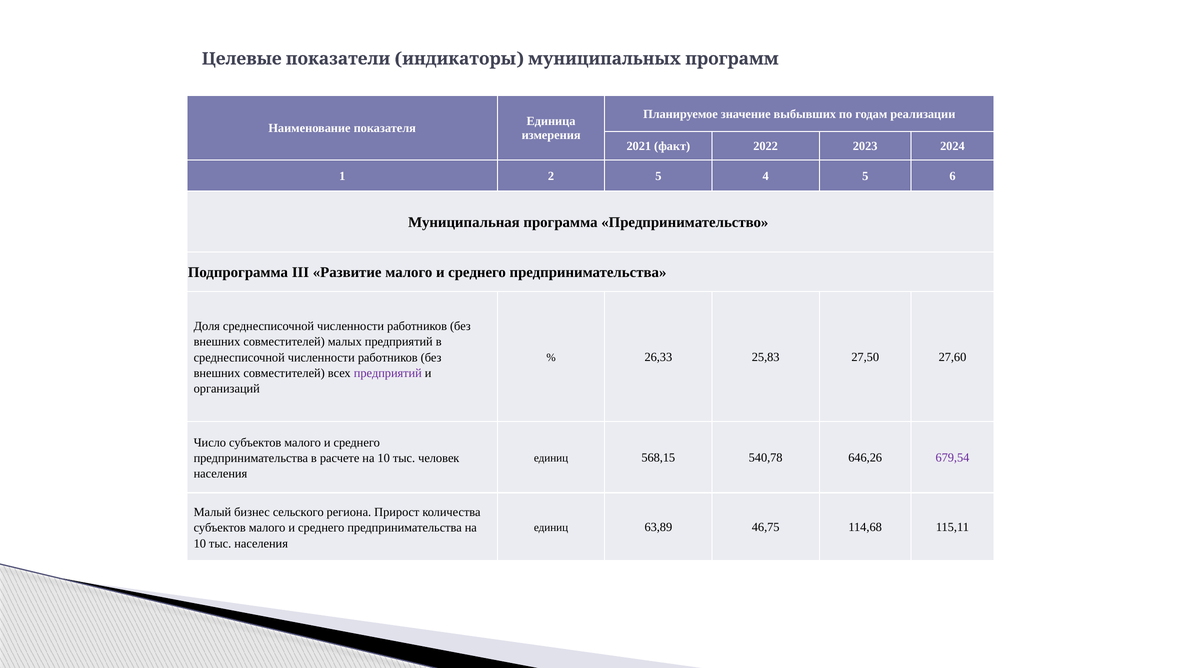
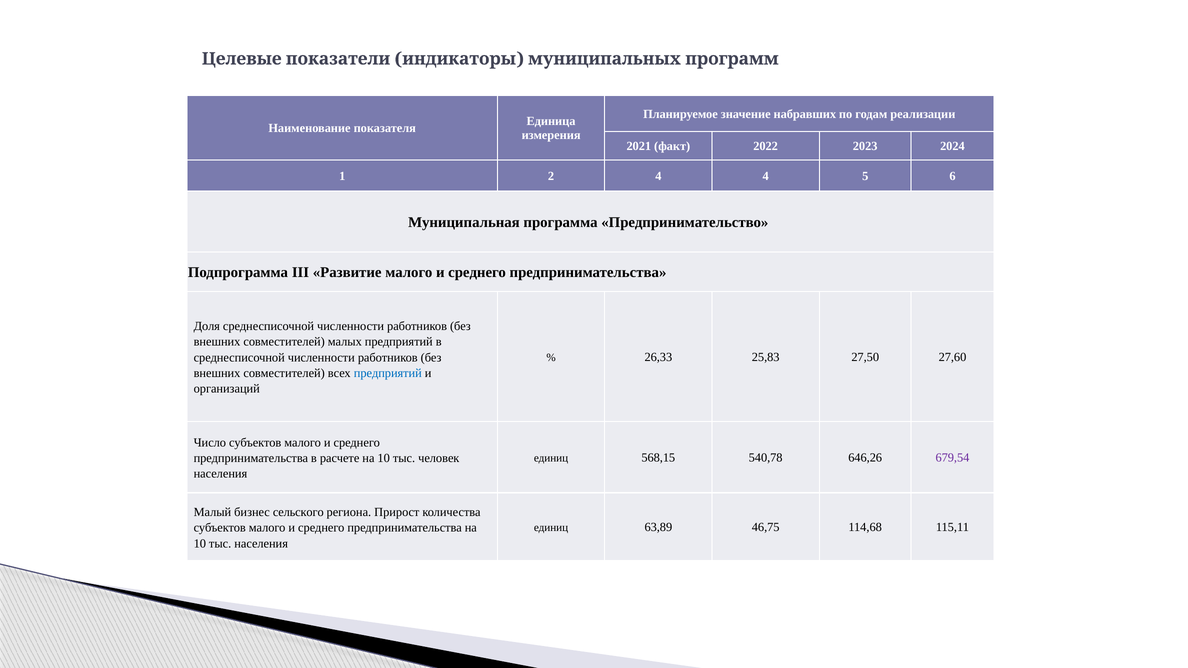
выбывших: выбывших -> набравших
2 5: 5 -> 4
предприятий at (388, 373) colour: purple -> blue
